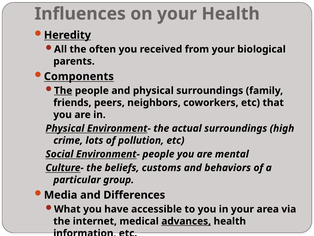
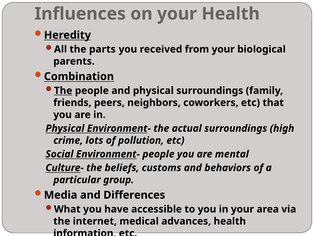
often: often -> parts
Components: Components -> Combination
advances underline: present -> none
